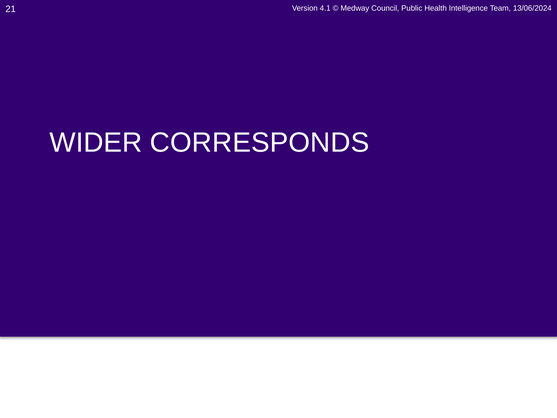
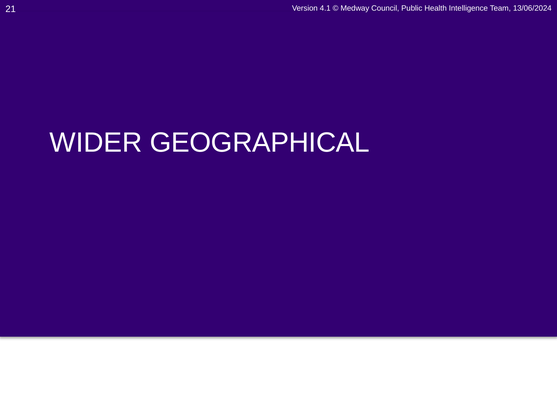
CORRESPONDS: CORRESPONDS -> GEOGRAPHICAL
